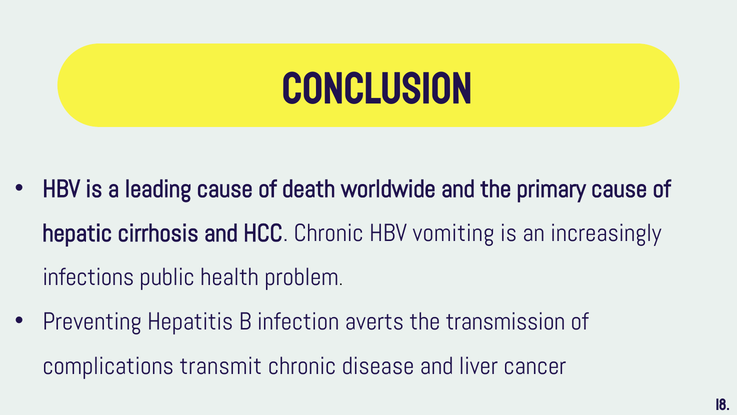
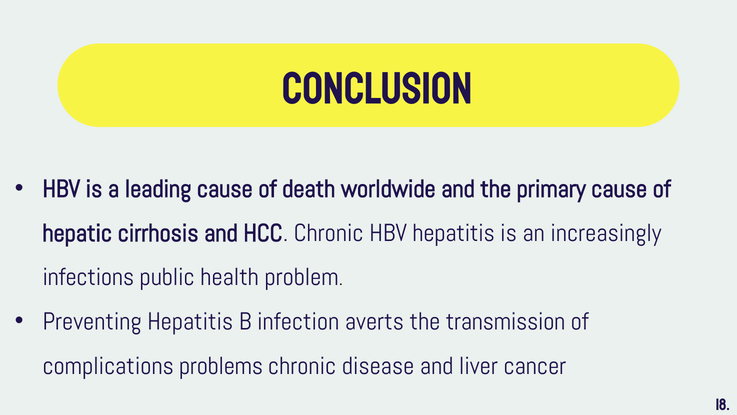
HBV vomiting: vomiting -> hepatitis
transmit: transmit -> problems
